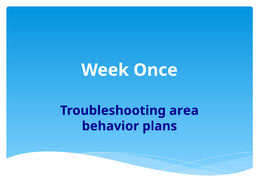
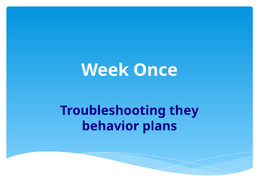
area: area -> they
